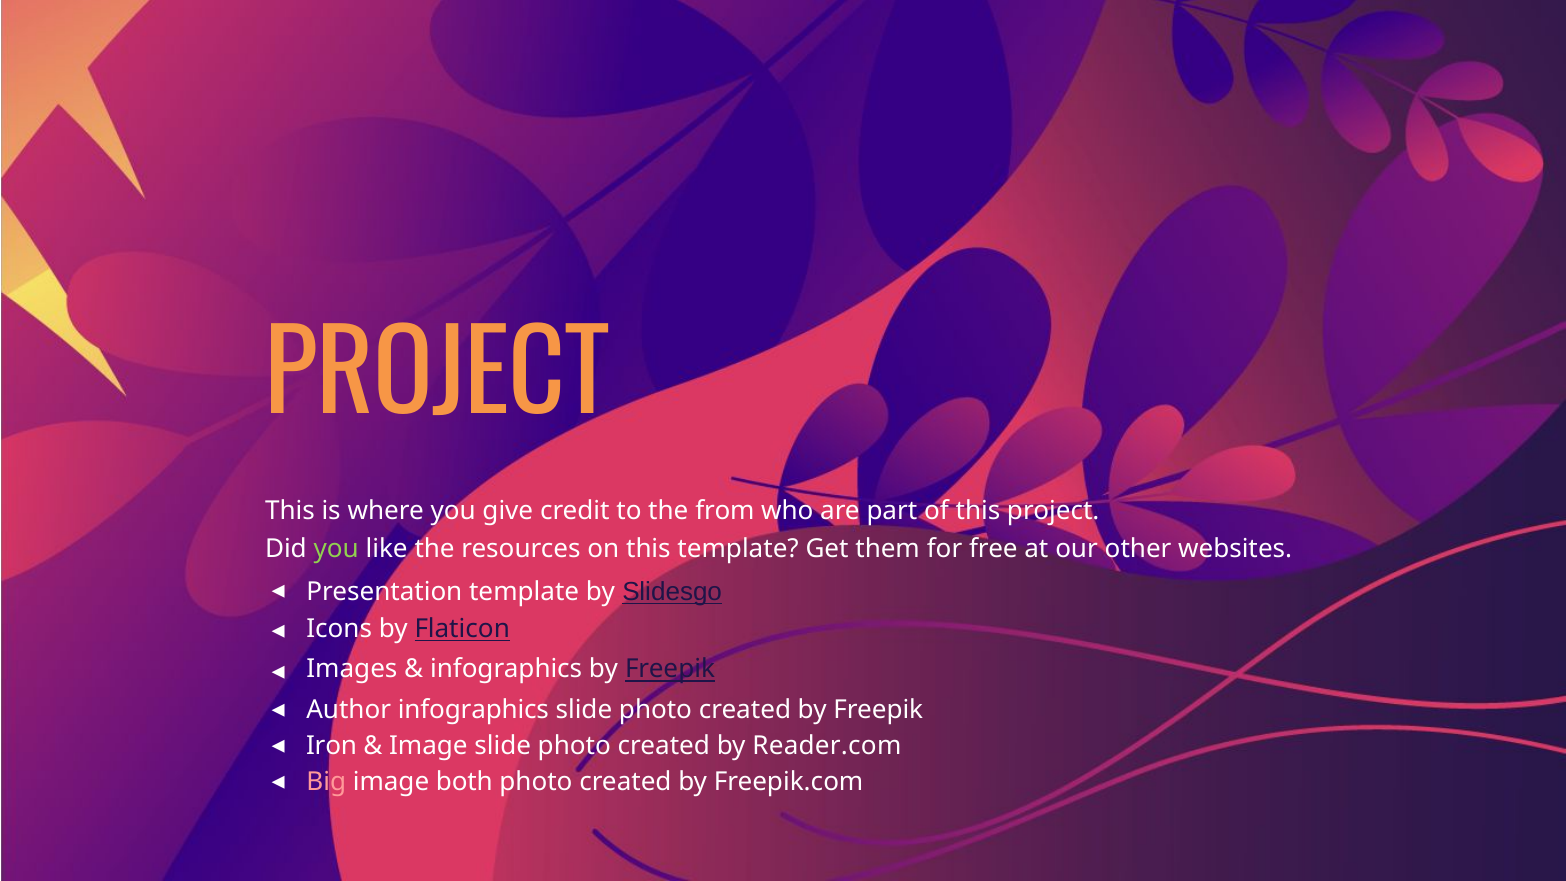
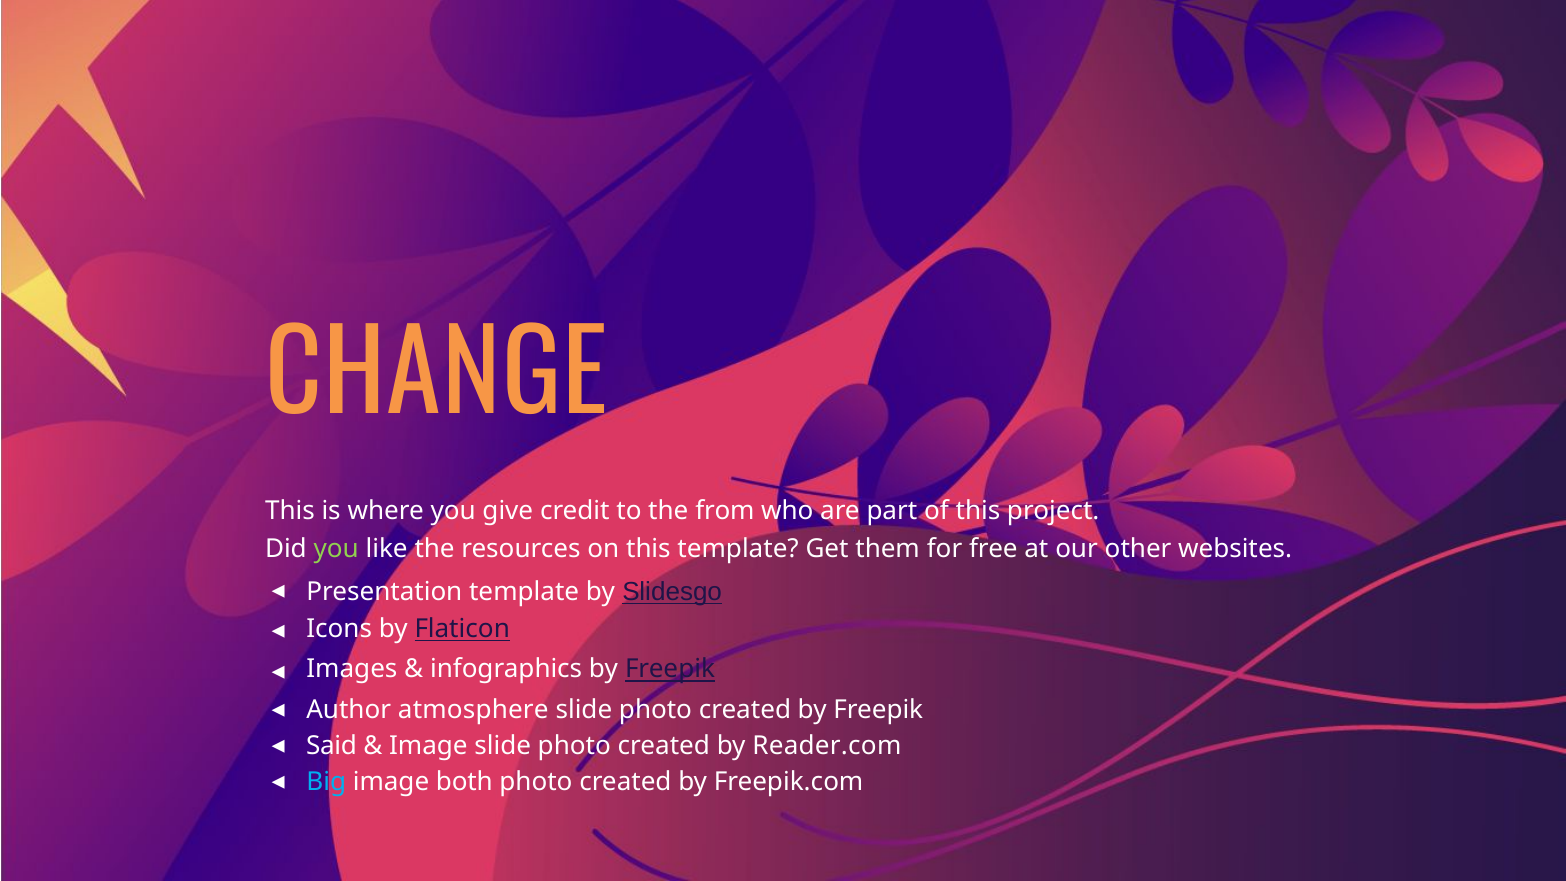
PROJECT at (438, 376): PROJECT -> CHANGE
Author infographics: infographics -> atmosphere
Iron: Iron -> Said
Big colour: pink -> light blue
